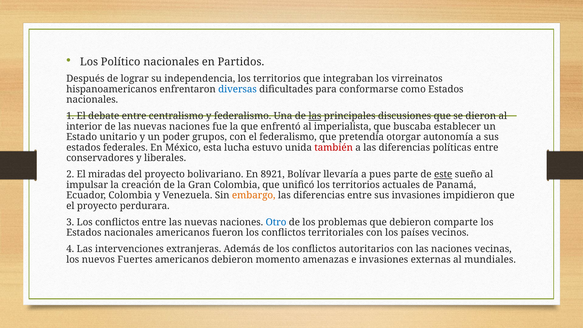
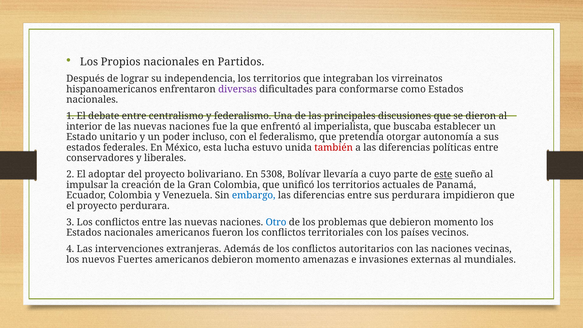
Político: Político -> Propios
diversas colour: blue -> purple
las at (315, 116) underline: present -> none
grupos: grupos -> incluso
miradas: miradas -> adoptar
8921: 8921 -> 5308
pues: pues -> cuyo
embargo colour: orange -> blue
sus invasiones: invasiones -> perdurara
que debieron comparte: comparte -> momento
